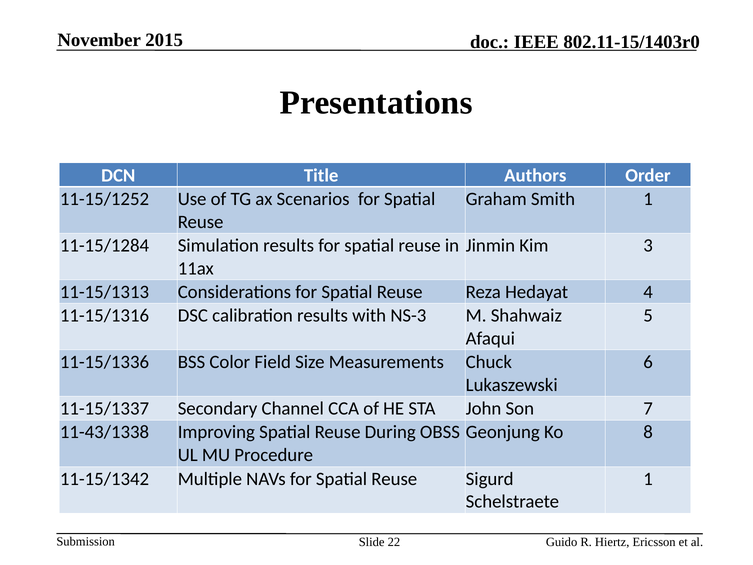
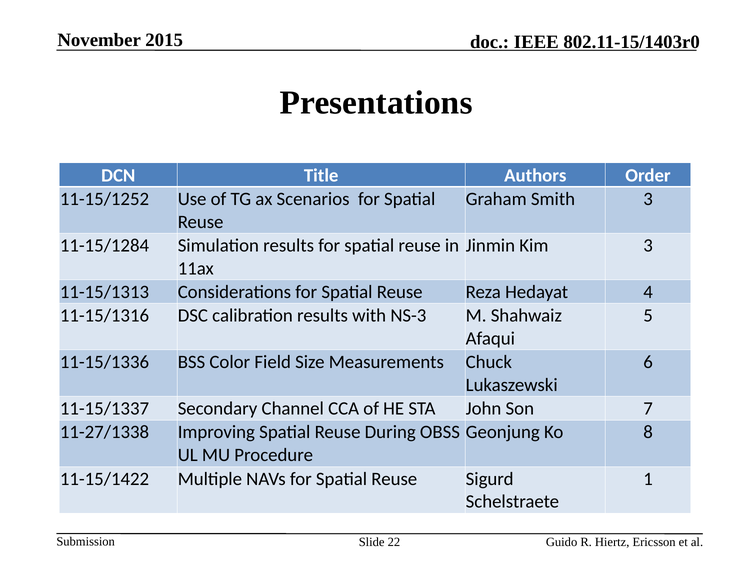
Smith 1: 1 -> 3
11-43/1338: 11-43/1338 -> 11-27/1338
11-15/1342: 11-15/1342 -> 11-15/1422
